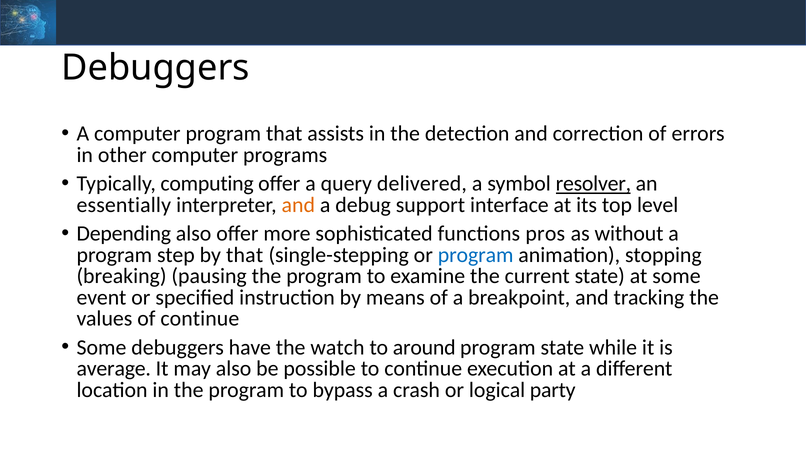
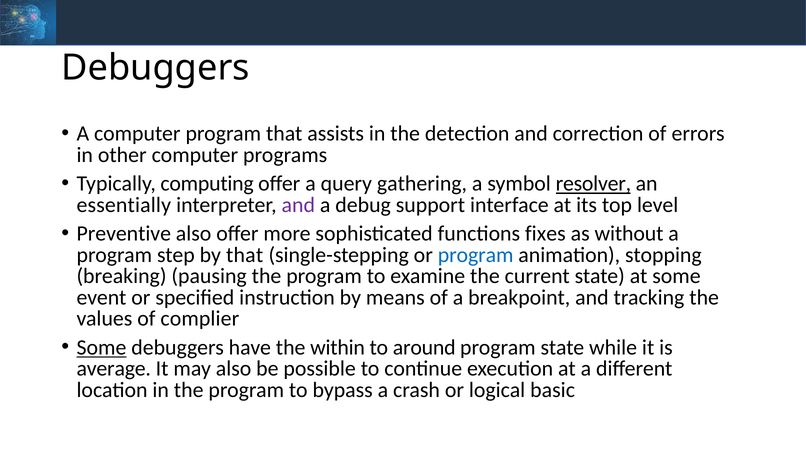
delivered: delivered -> gathering
and at (298, 205) colour: orange -> purple
Depending: Depending -> Preventive
pros: pros -> fixes
of continue: continue -> complier
Some at (101, 347) underline: none -> present
watch: watch -> within
party: party -> basic
